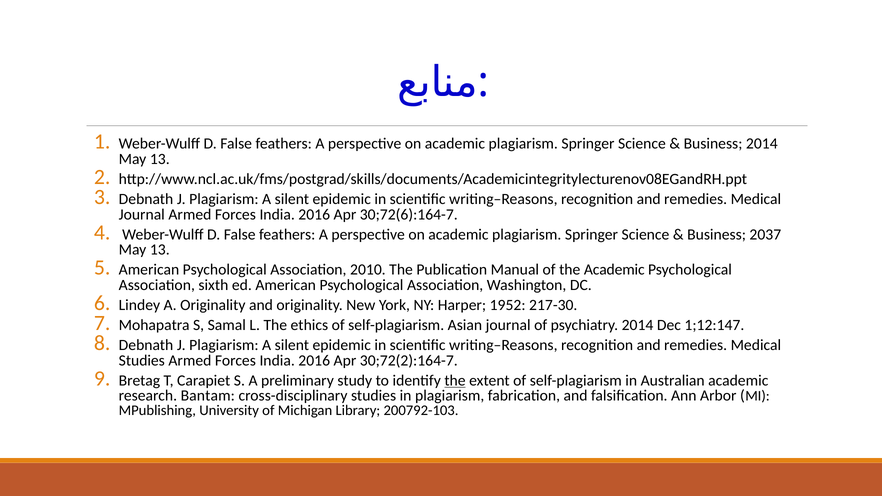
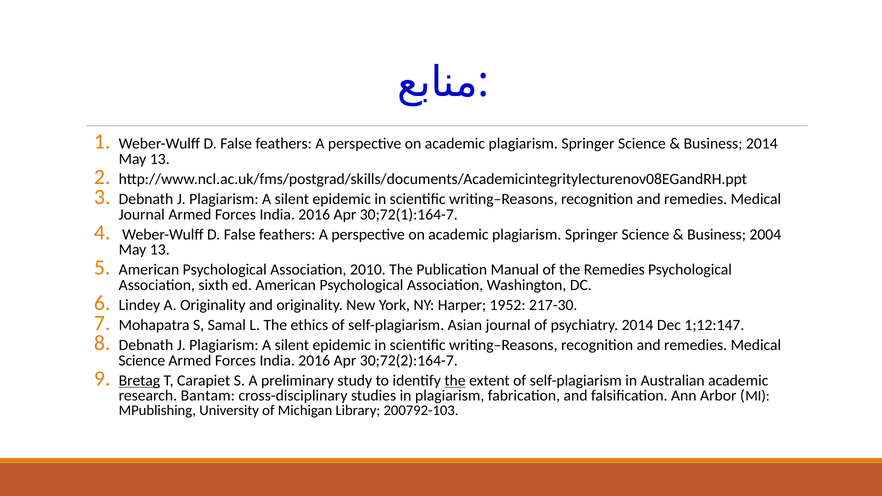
30;72(6):164-7: 30;72(6):164-7 -> 30;72(1):164-7
2037: 2037 -> 2004
the Academic: Academic -> Remedies
Studies at (142, 360): Studies -> Science
Bretag underline: none -> present
